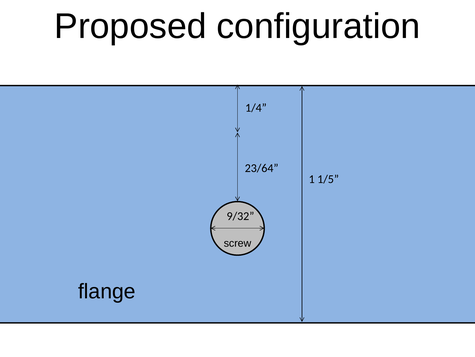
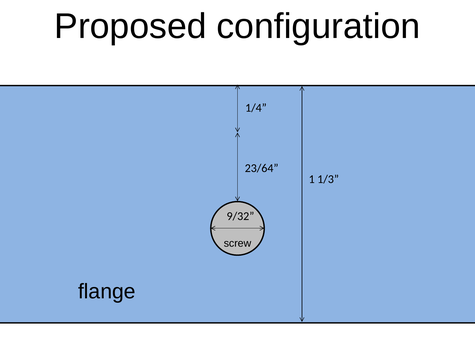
1/5: 1/5 -> 1/3
